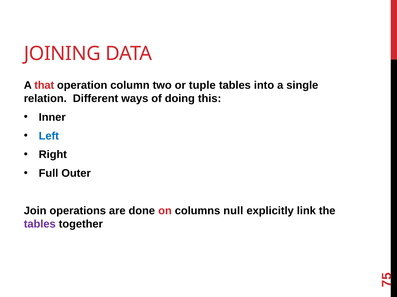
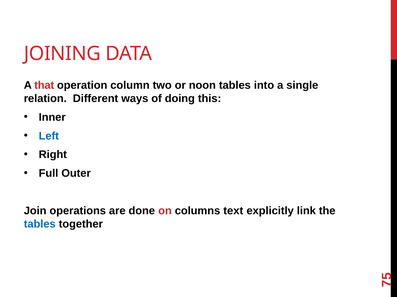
tuple: tuple -> noon
null: null -> text
tables at (40, 224) colour: purple -> blue
